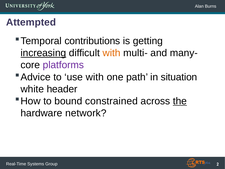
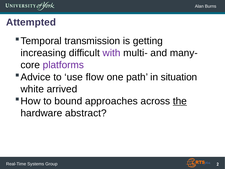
contributions: contributions -> transmission
increasing underline: present -> none
with at (112, 53) colour: orange -> purple
use with: with -> flow
header: header -> arrived
constrained: constrained -> approaches
network: network -> abstract
